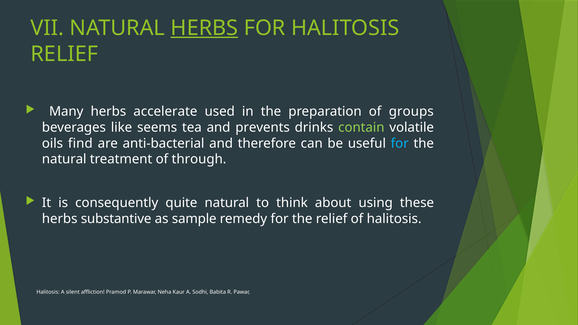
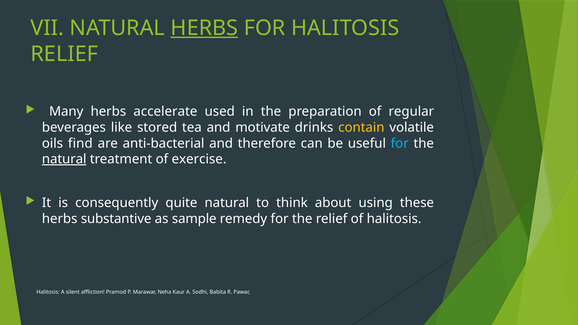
groups: groups -> regular
seems: seems -> stored
prevents: prevents -> motivate
contain colour: light green -> yellow
natural at (64, 159) underline: none -> present
through: through -> exercise
